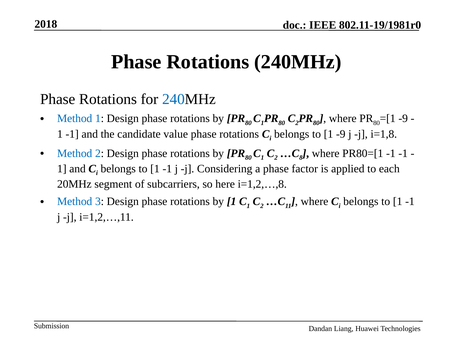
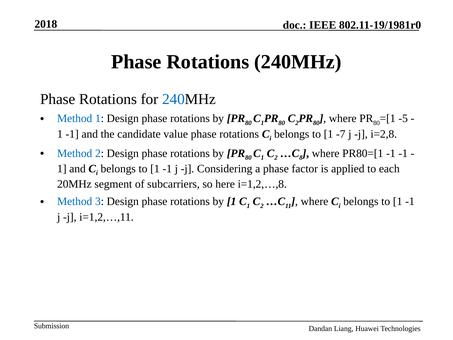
-9 at (403, 118): -9 -> -5
1 -9: -9 -> -7
i=1,8: i=1,8 -> i=2,8
